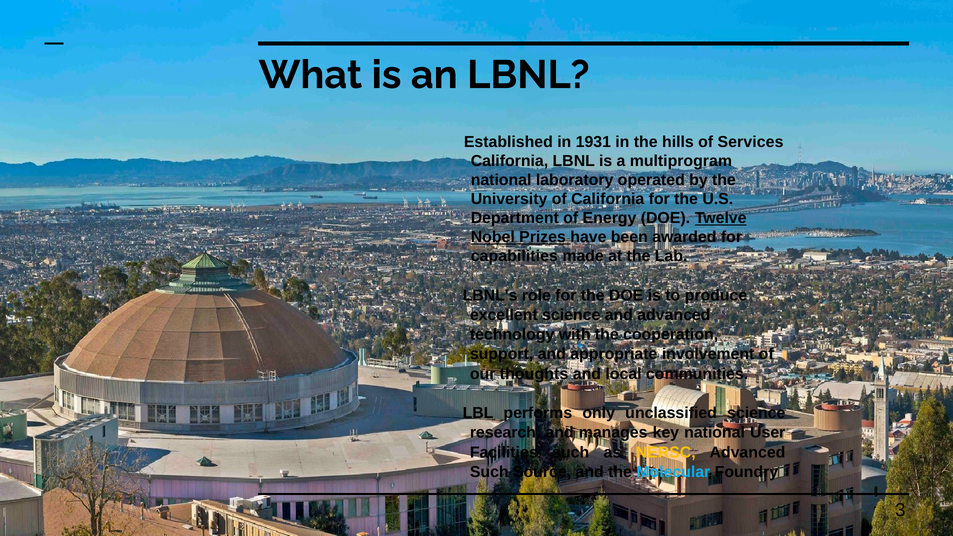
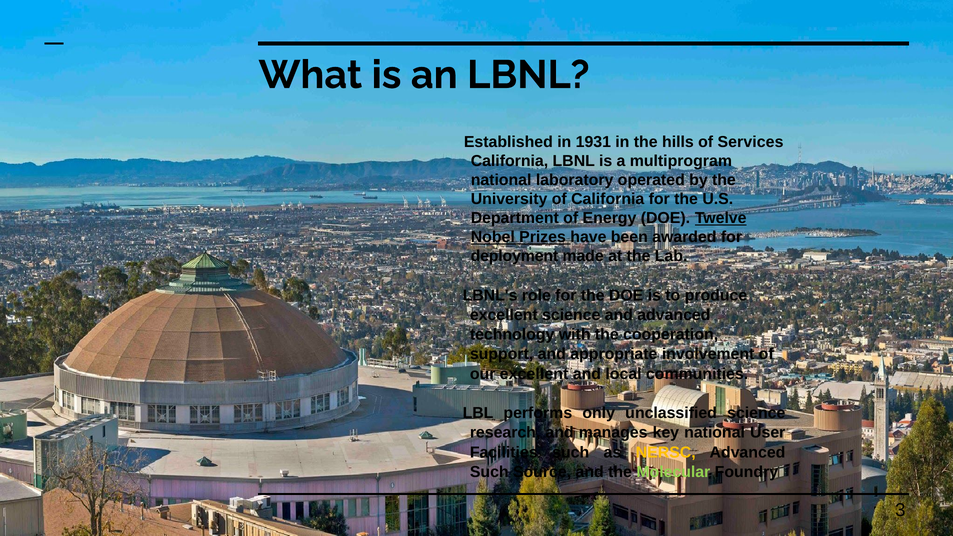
capabilities: capabilities -> deployment
our thoughts: thoughts -> excellent
Molecular colour: light blue -> light green
